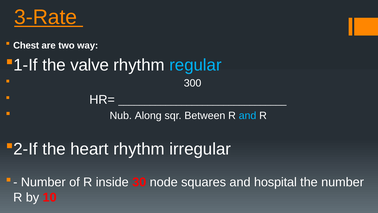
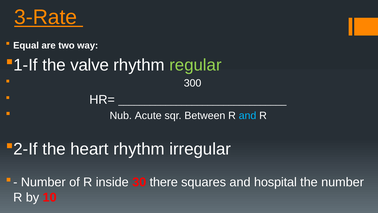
Chest: Chest -> Equal
regular colour: light blue -> light green
Along: Along -> Acute
node: node -> there
